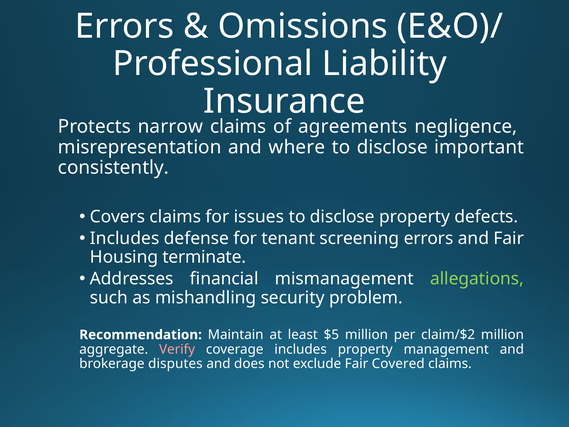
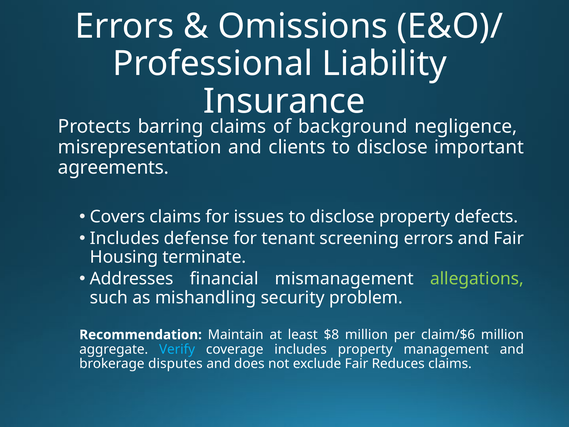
narrow: narrow -> barring
agreements: agreements -> background
where: where -> clients
consistently: consistently -> agreements
$5: $5 -> $8
claim/$2: claim/$2 -> claim/$6
Verify colour: pink -> light blue
Covered: Covered -> Reduces
